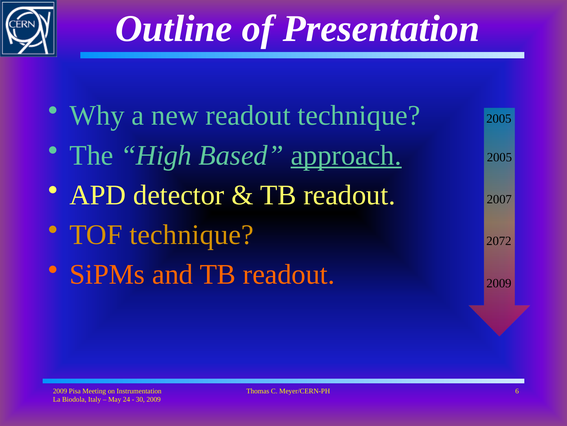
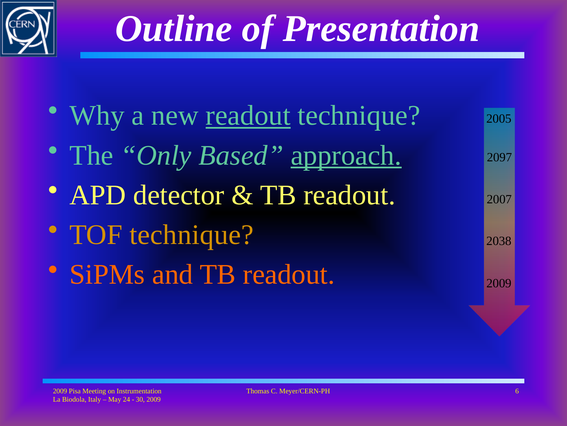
readout at (248, 115) underline: none -> present
High: High -> Only
2005 at (499, 157): 2005 -> 2097
2072: 2072 -> 2038
